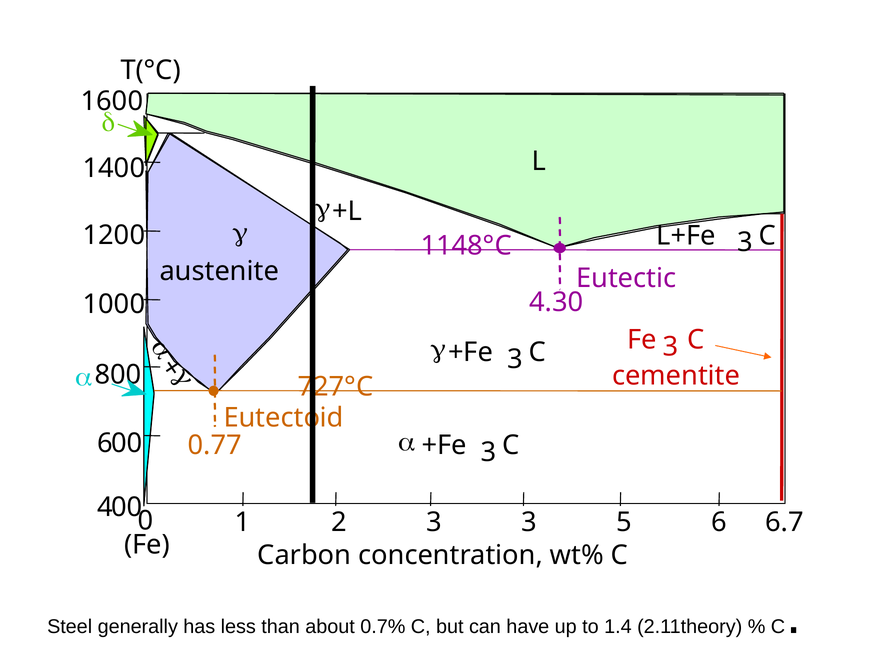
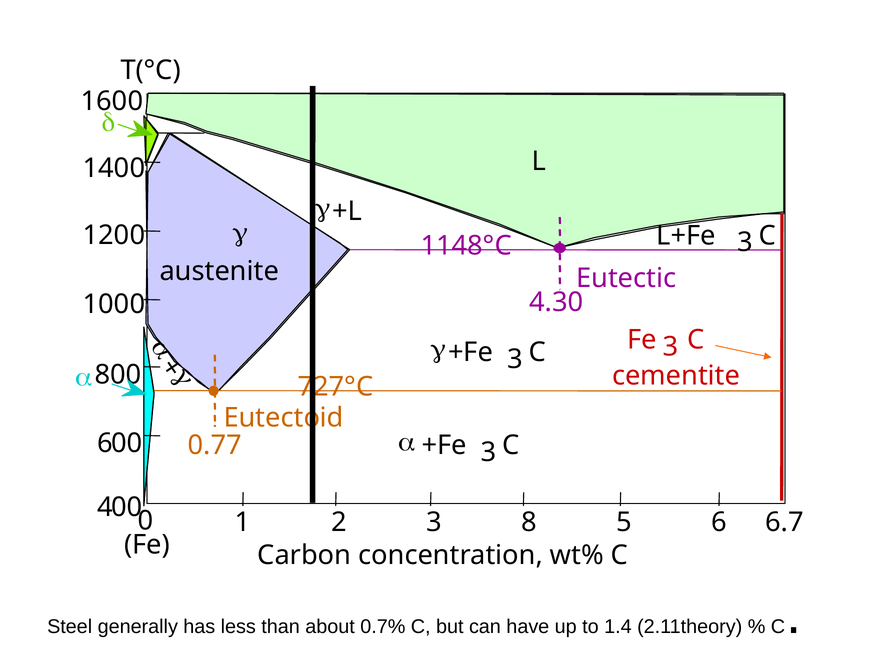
3 3: 3 -> 8
